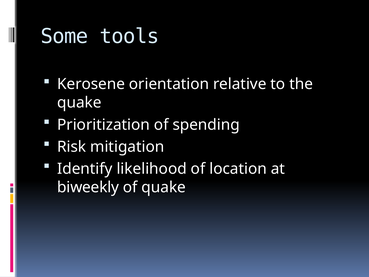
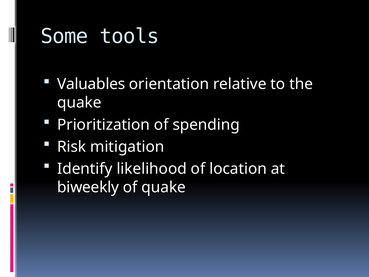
Kerosene: Kerosene -> Valuables
